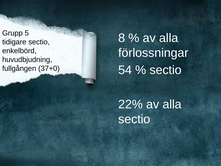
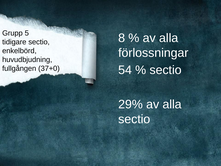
22%: 22% -> 29%
